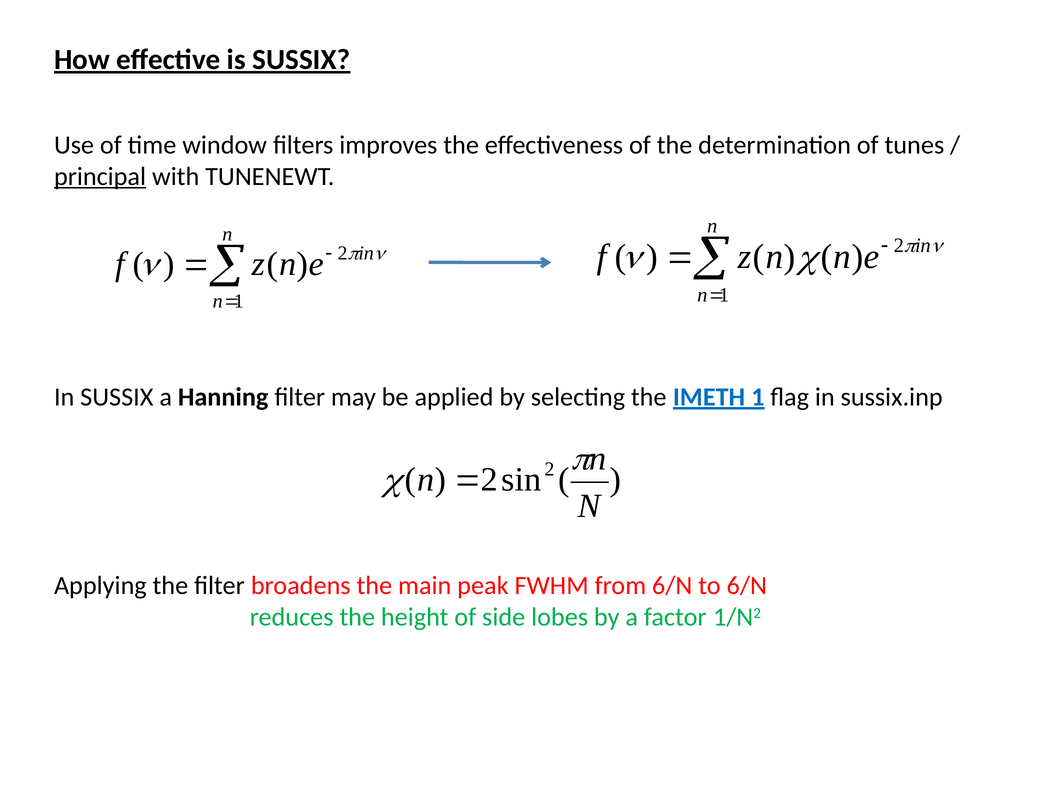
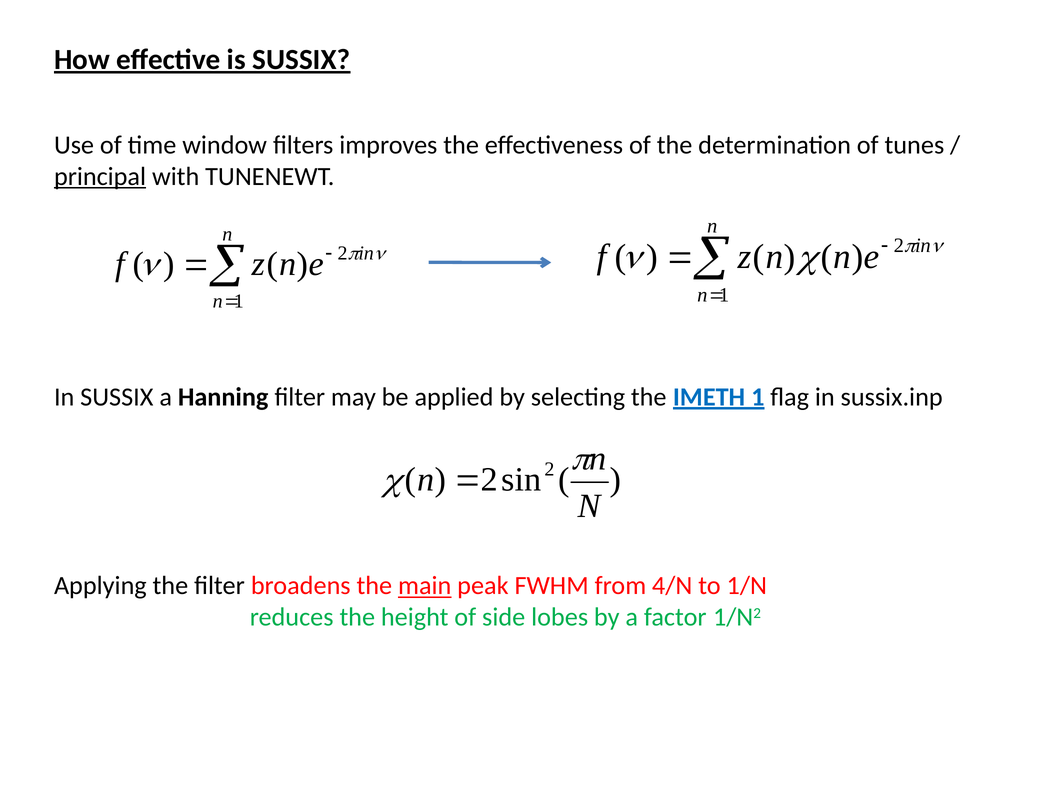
main underline: none -> present
from 6/N: 6/N -> 4/N
to 6/N: 6/N -> 1/N
